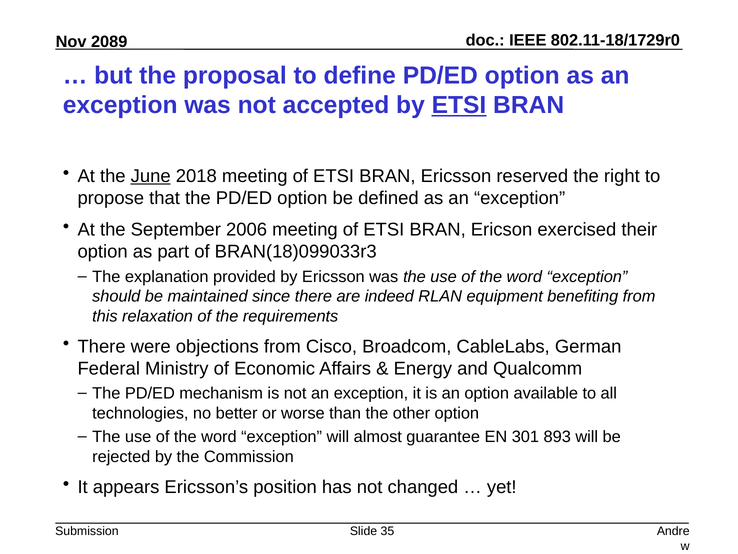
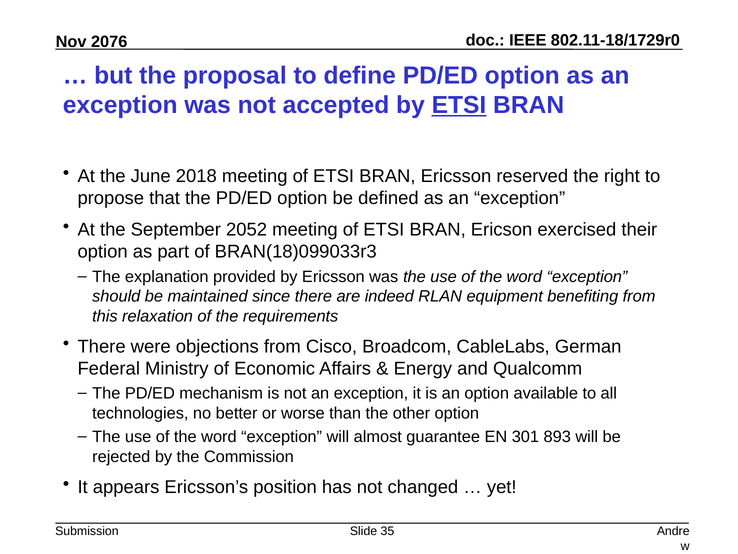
2089: 2089 -> 2076
June underline: present -> none
2006: 2006 -> 2052
